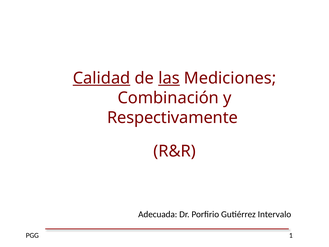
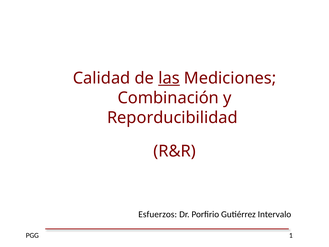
Calidad underline: present -> none
Respectivamente: Respectivamente -> Reporducibilidad
Adecuada: Adecuada -> Esfuerzos
